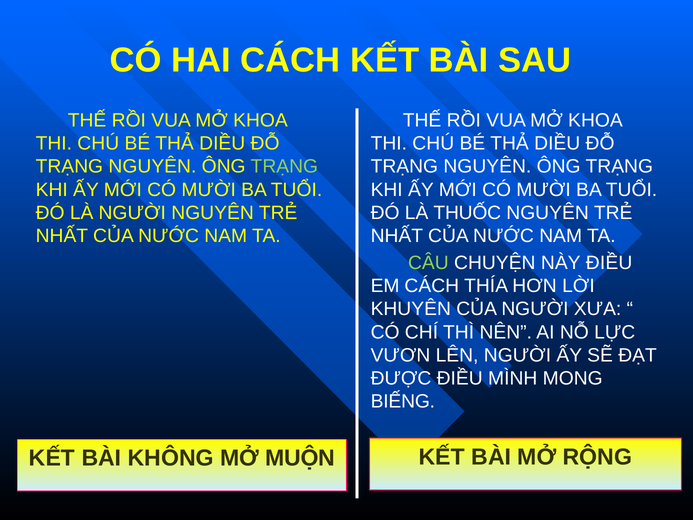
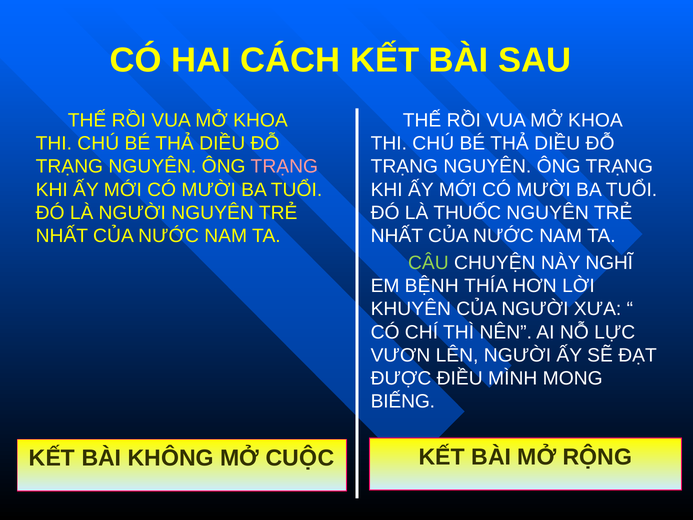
TRẠNG at (284, 166) colour: light green -> pink
NÀY ĐIỀU: ĐIỀU -> NGHĨ
EM CÁCH: CÁCH -> BỆNH
MUỘN: MUỘN -> CUỘC
